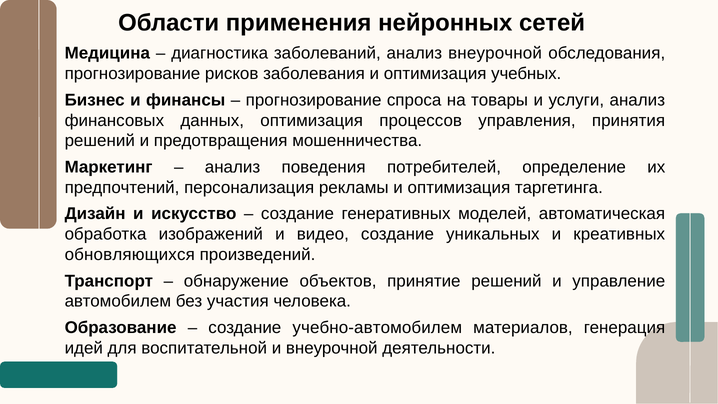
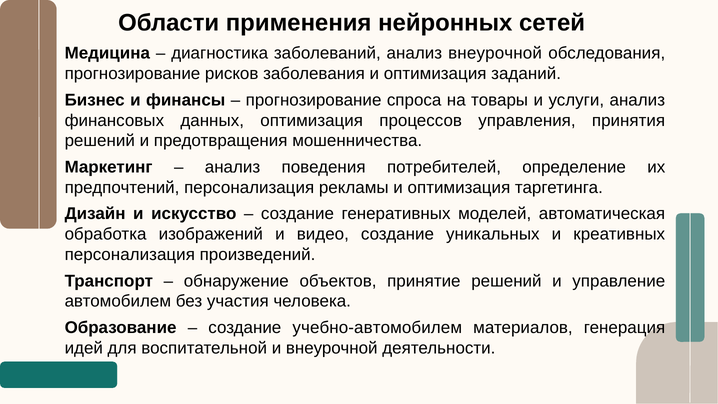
учебных: учебных -> заданий
обновляющихся at (130, 254): обновляющихся -> персонализация
